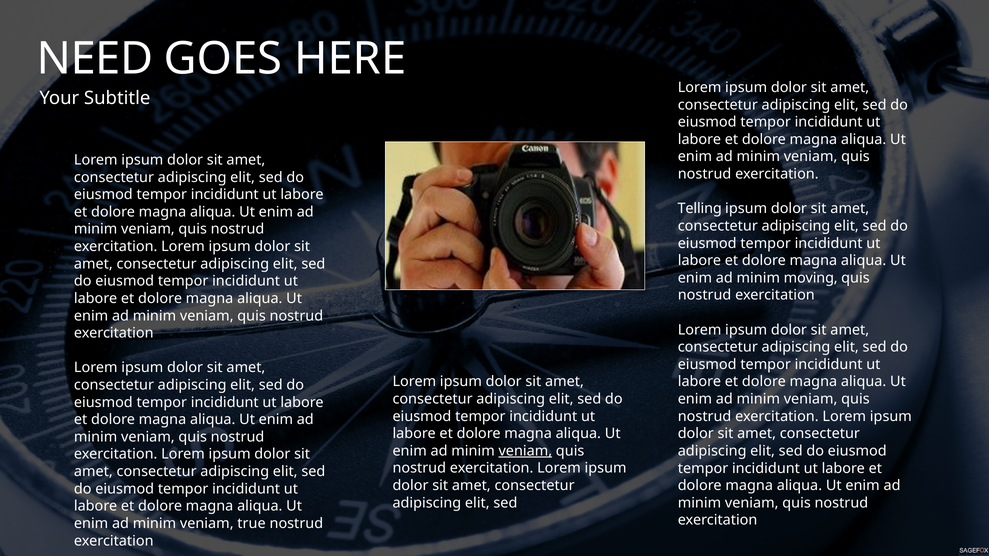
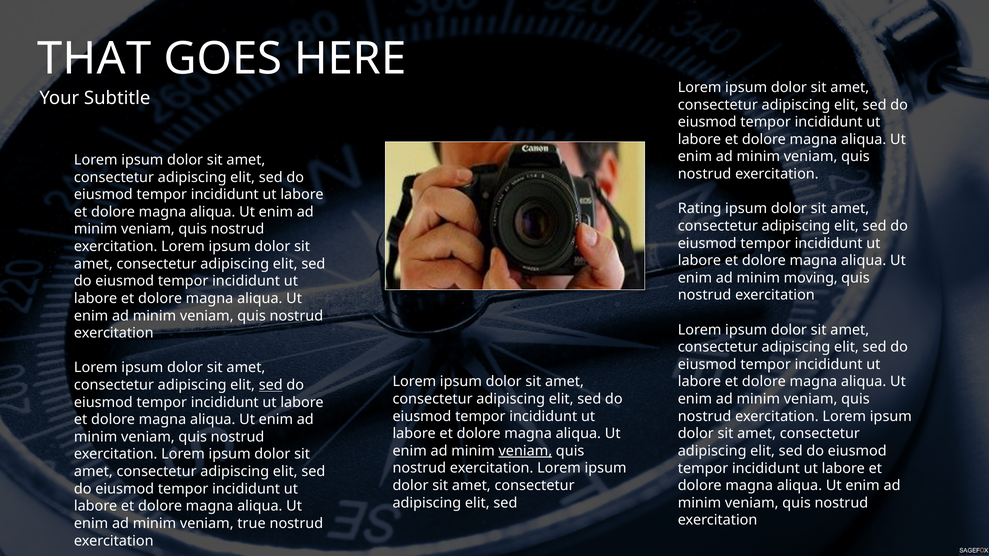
NEED: NEED -> THAT
Telling: Telling -> Rating
sed at (271, 385) underline: none -> present
